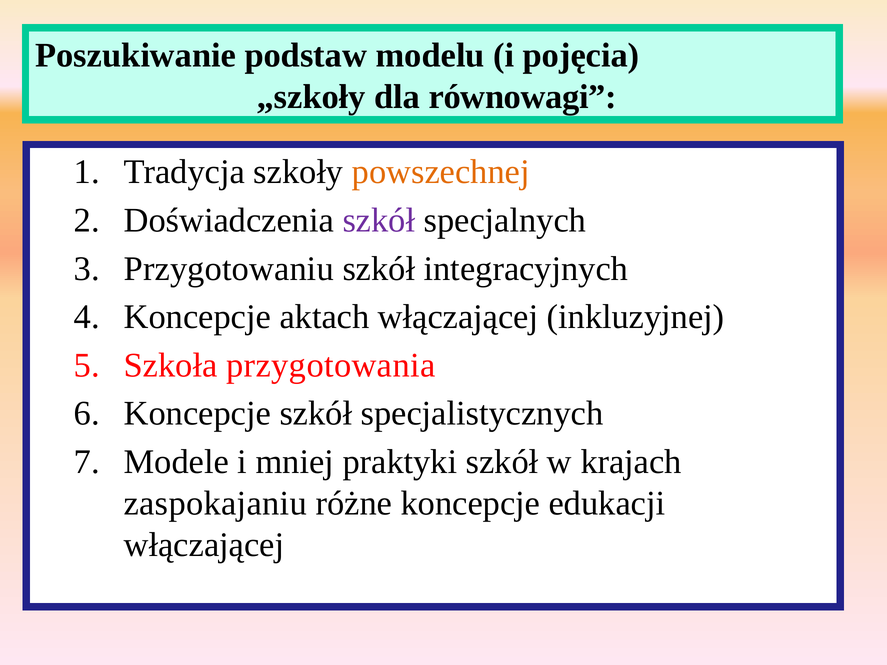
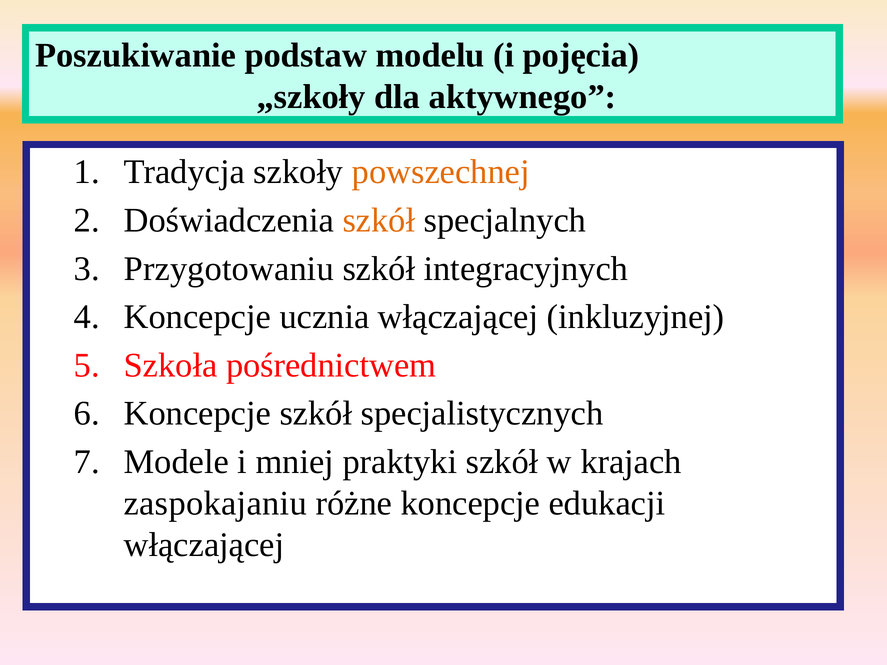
równowagi: równowagi -> aktywnego
szkół at (379, 220) colour: purple -> orange
aktach: aktach -> ucznia
przygotowania: przygotowania -> pośrednictwem
